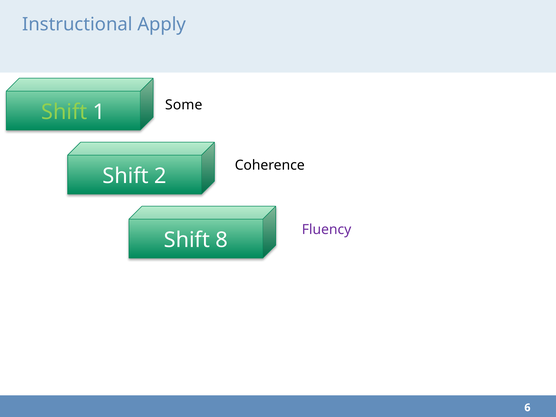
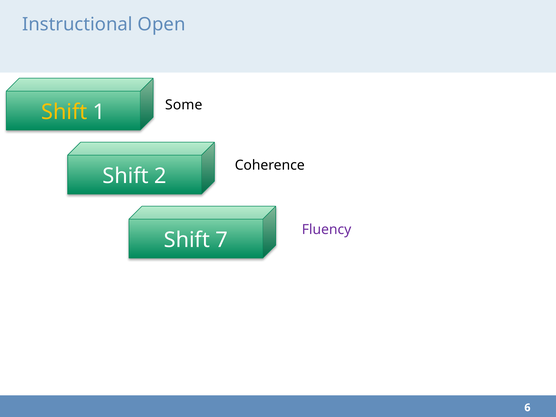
Apply: Apply -> Open
Shift at (64, 112) colour: light green -> yellow
8: 8 -> 7
